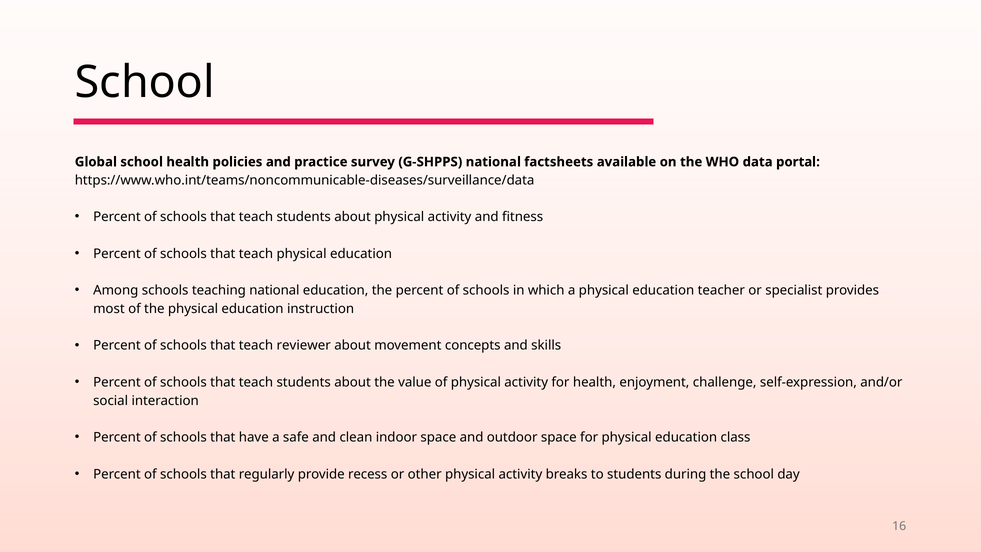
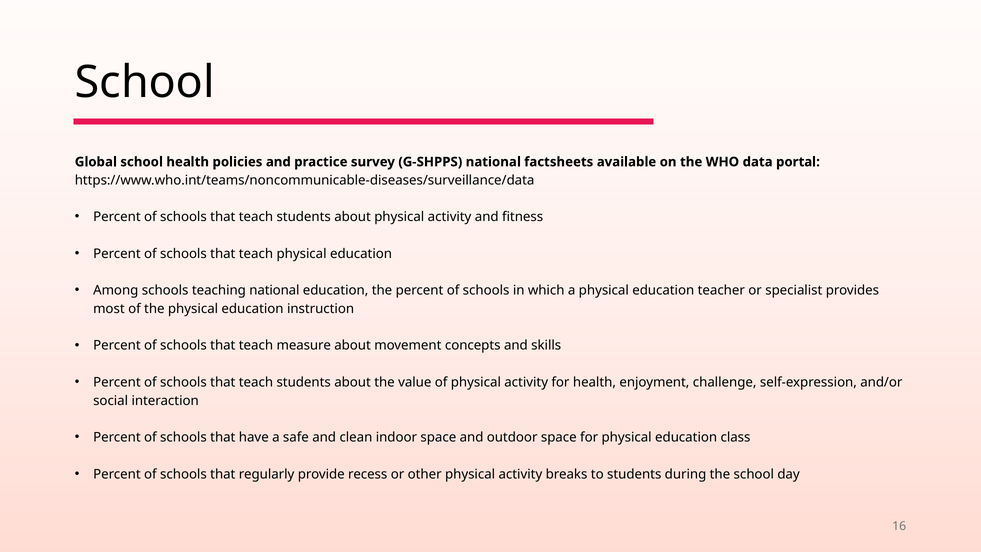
reviewer: reviewer -> measure
